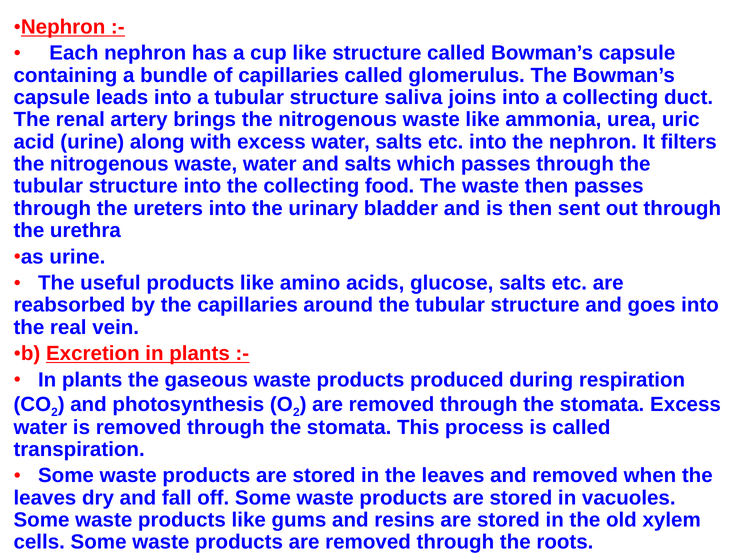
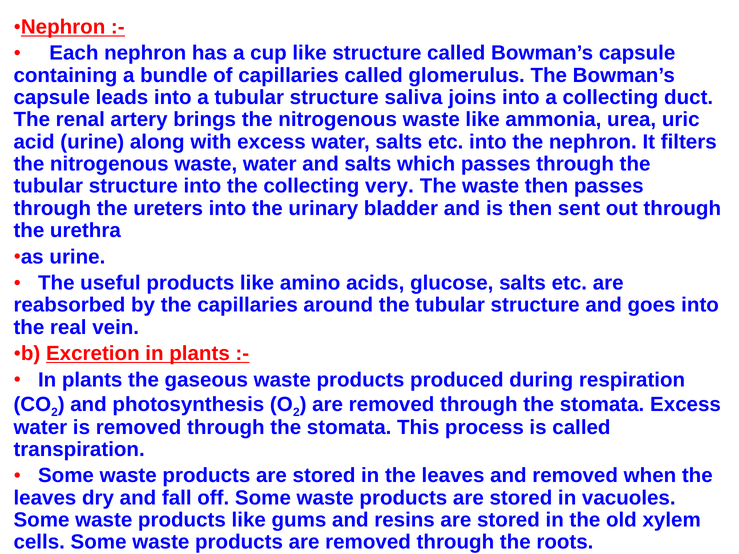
food: food -> very
